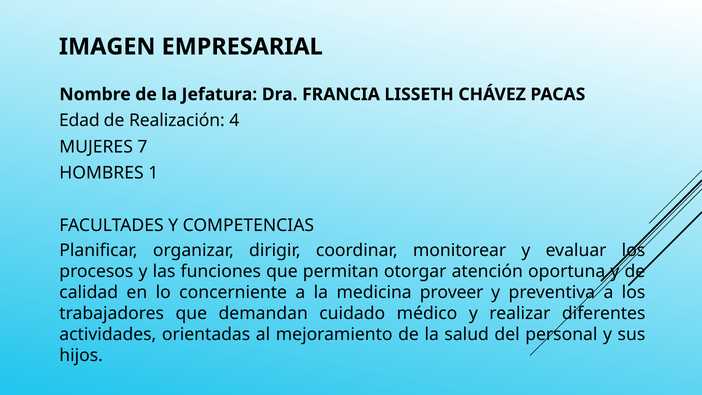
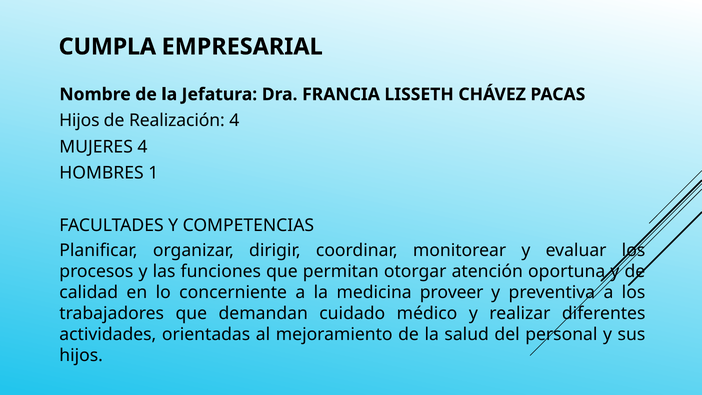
IMAGEN: IMAGEN -> CUMPLA
Edad at (79, 121): Edad -> Hijos
MUJERES 7: 7 -> 4
